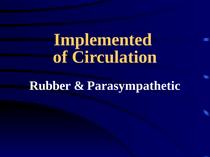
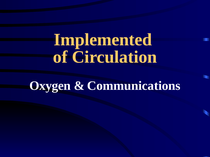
Rubber: Rubber -> Oxygen
Parasympathetic: Parasympathetic -> Communications
